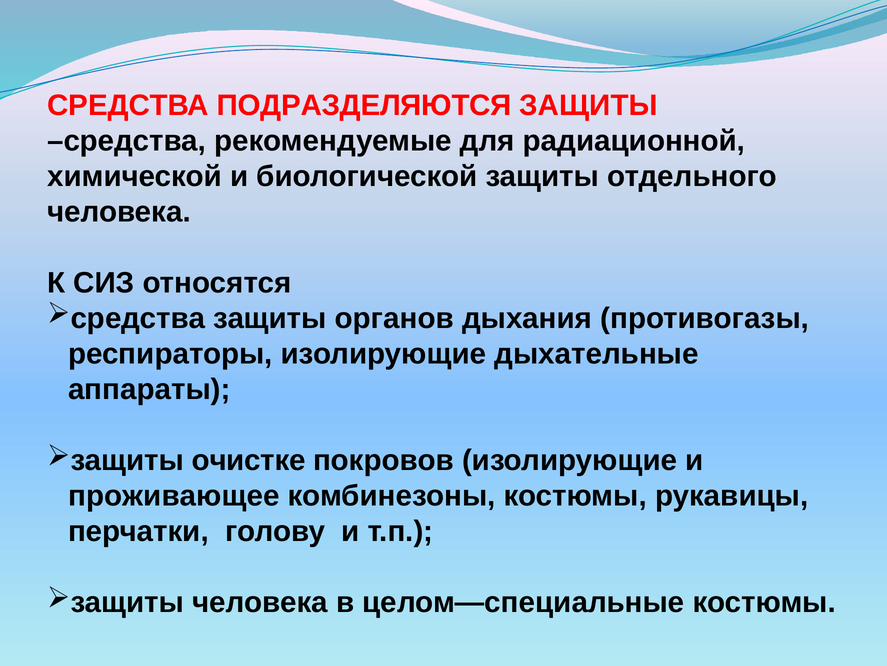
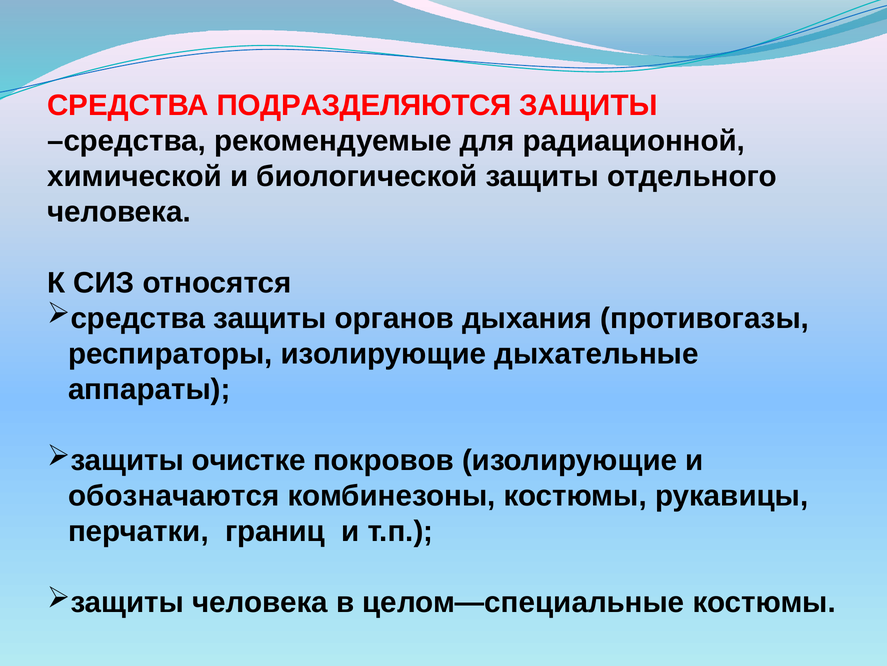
проживающее: проживающее -> обозначаются
голову: голову -> границ
